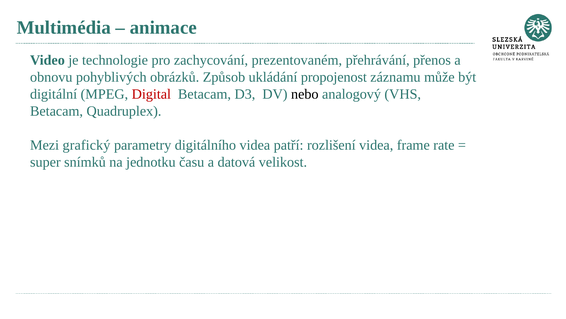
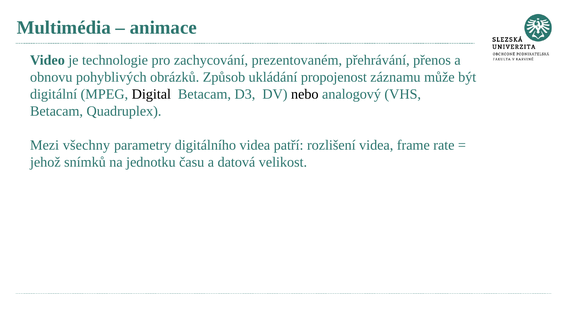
Digital colour: red -> black
grafický: grafický -> všechny
super: super -> jehož
